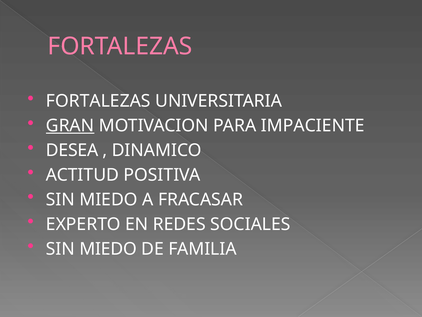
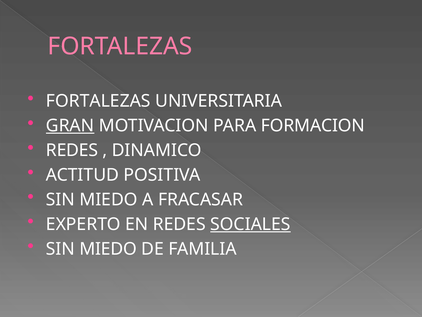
IMPACIENTE: IMPACIENTE -> FORMACION
DESEA at (72, 150): DESEA -> REDES
SOCIALES underline: none -> present
